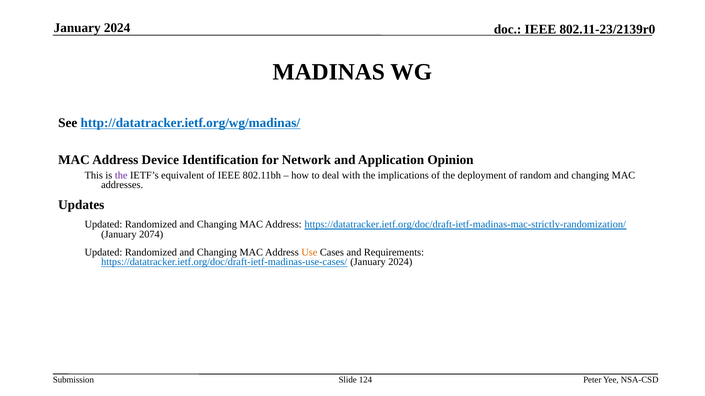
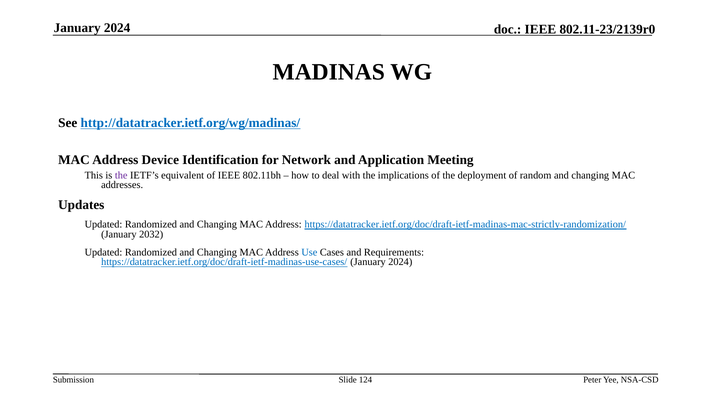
Opinion: Opinion -> Meeting
2074: 2074 -> 2032
Use colour: orange -> blue
